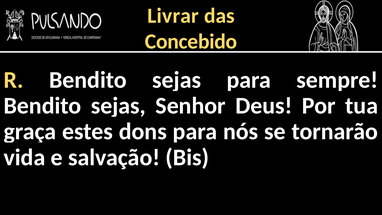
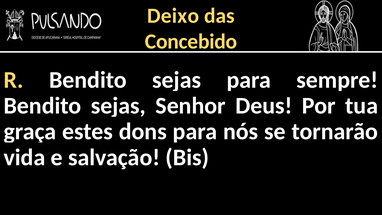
Livrar: Livrar -> Deixo
